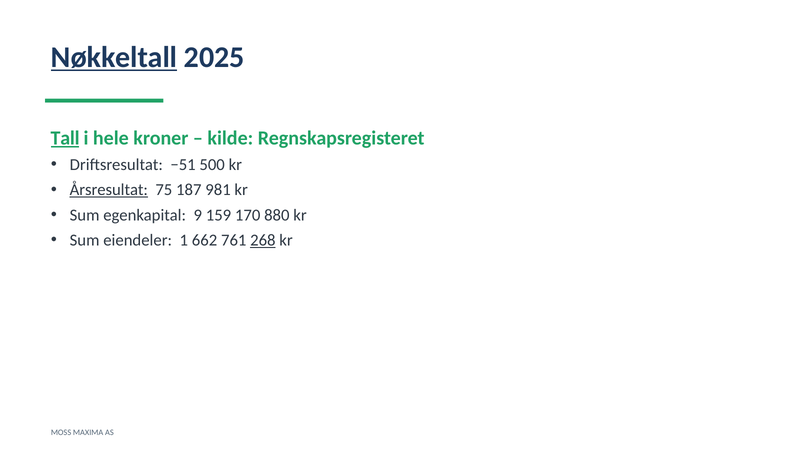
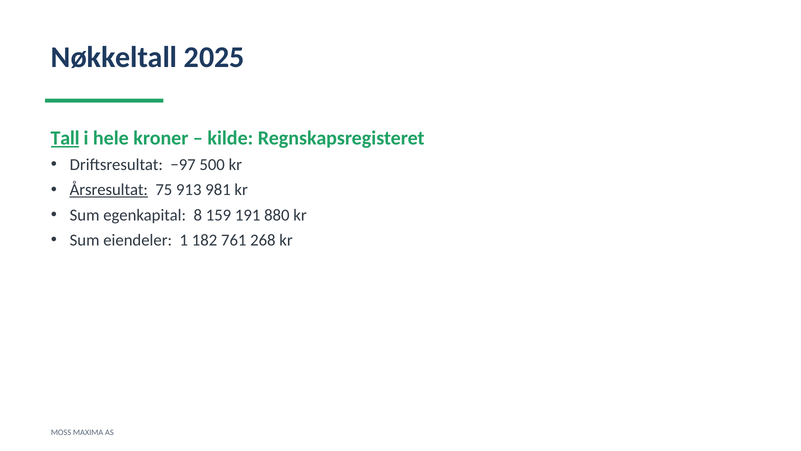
Nøkkeltall underline: present -> none
−51: −51 -> −97
187: 187 -> 913
9: 9 -> 8
170: 170 -> 191
662: 662 -> 182
268 underline: present -> none
